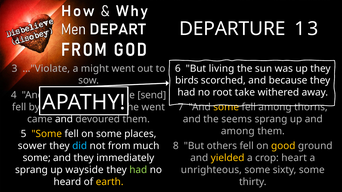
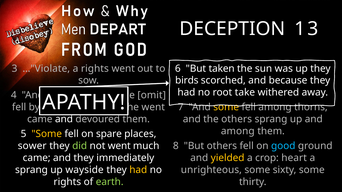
DEPARTURE: DEPARTURE -> DECEPTION
a might: might -> rights
living: living -> taken
send: send -> omit
the seems: seems -> others
on some: some -> spare
did colour: light blue -> light green
not from: from -> went
good colour: yellow -> light blue
some at (37, 158): some -> came
had at (138, 170) colour: light green -> yellow
heard at (67, 182): heard -> rights
earth colour: yellow -> light green
